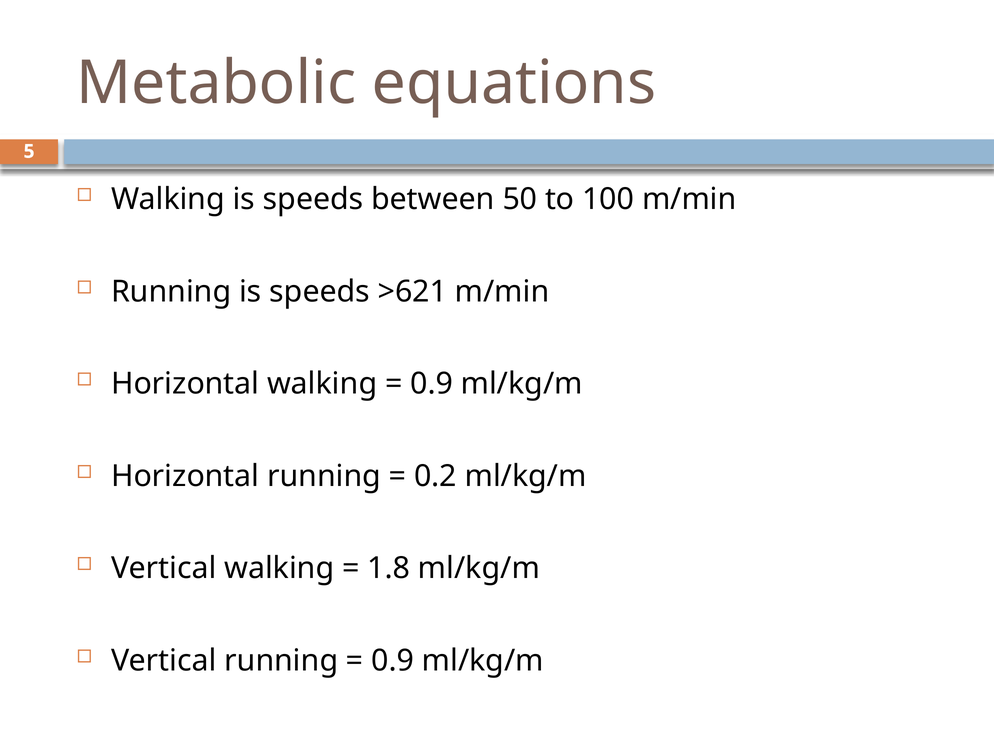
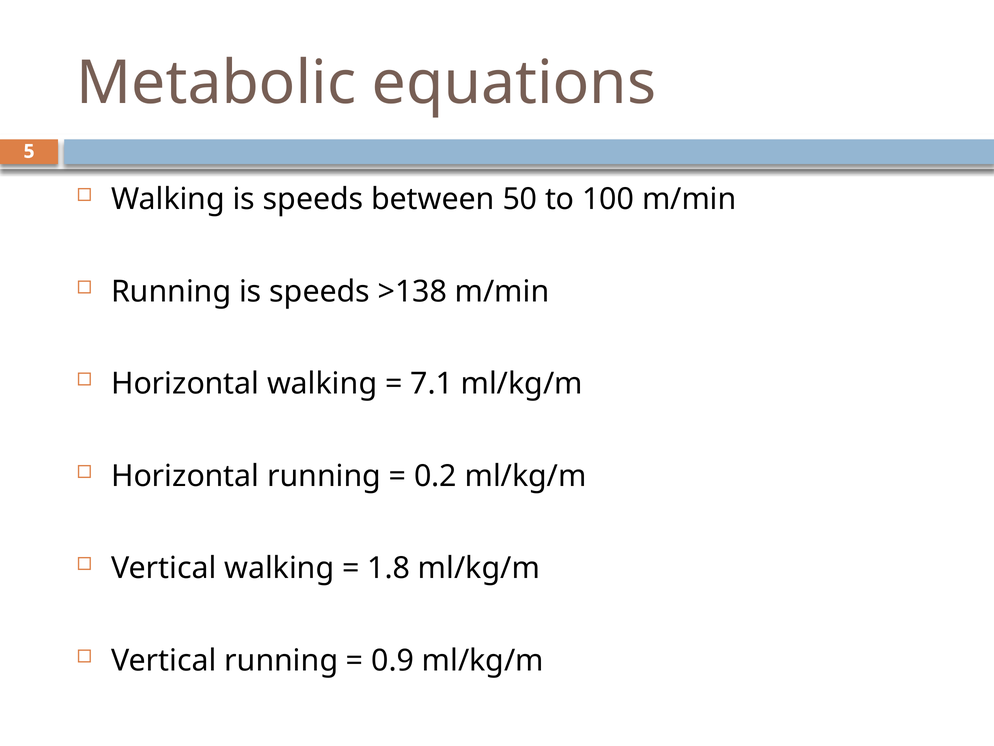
>621: >621 -> >138
0.9 at (432, 384): 0.9 -> 7.1
